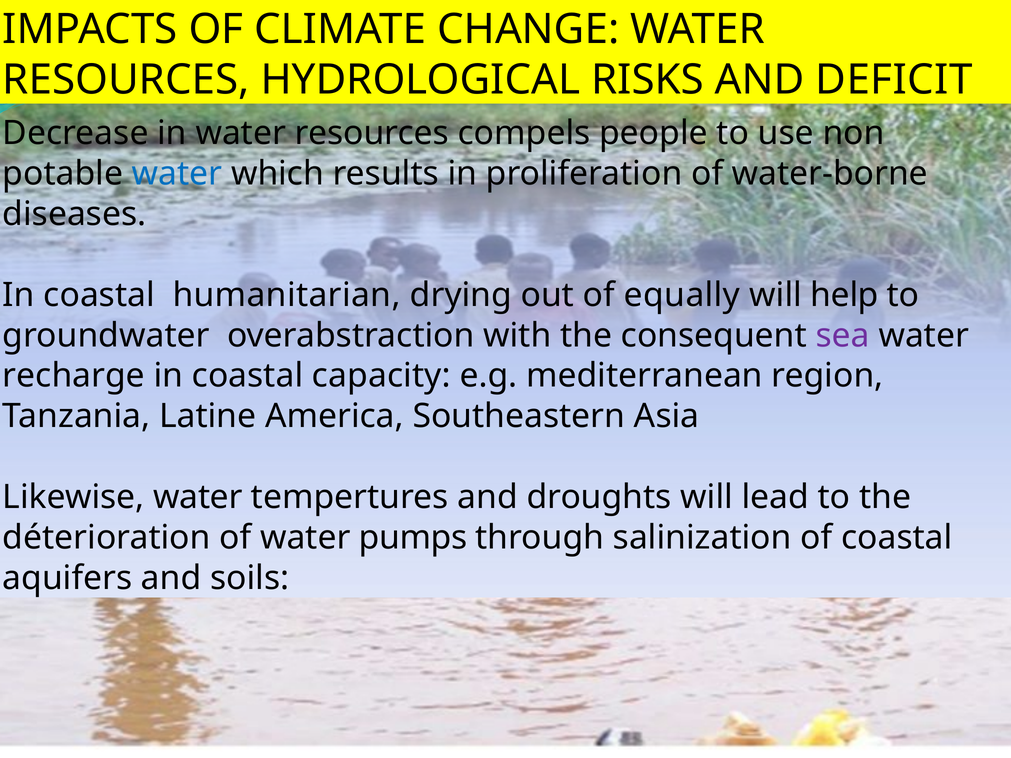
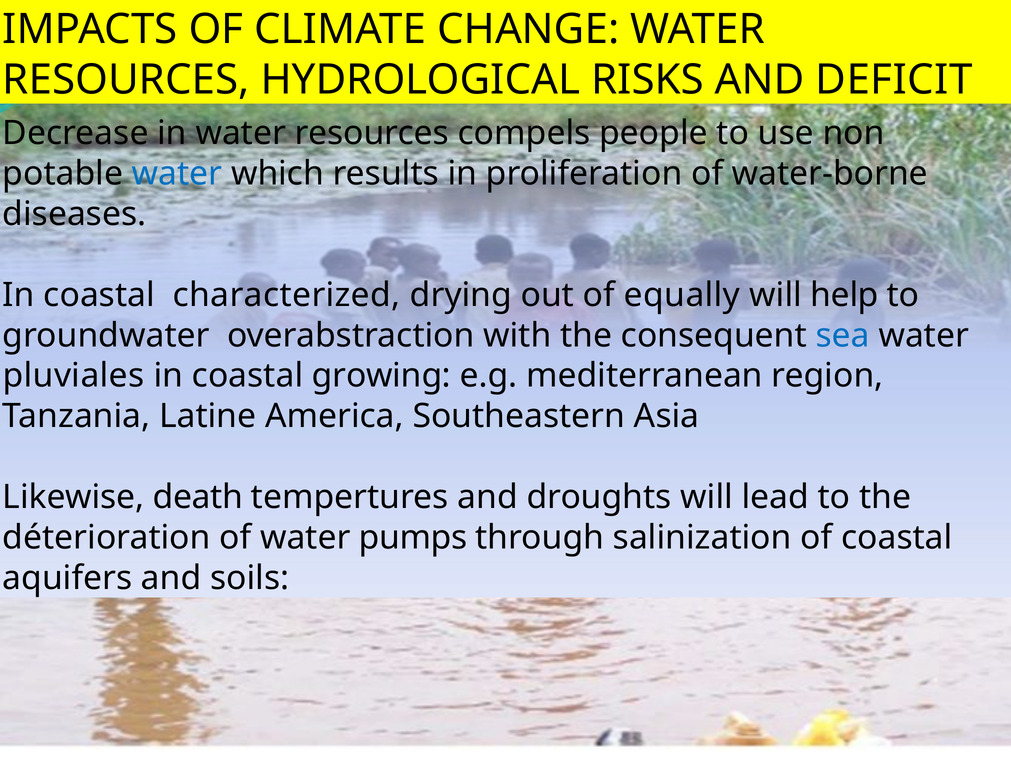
humanitarian: humanitarian -> characterized
sea colour: purple -> blue
recharge: recharge -> pluviales
capacity: capacity -> growing
Likewise water: water -> death
